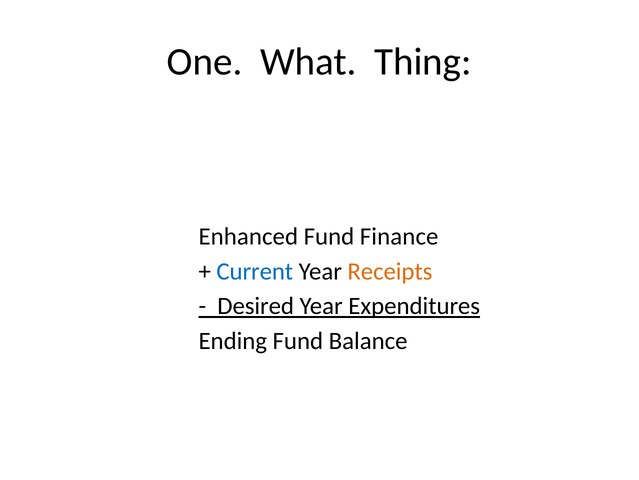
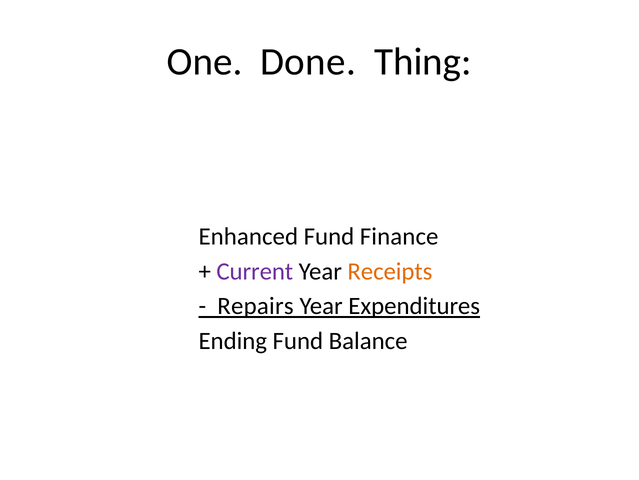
What: What -> Done
Current colour: blue -> purple
Desired: Desired -> Repairs
